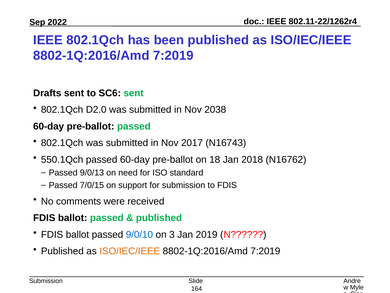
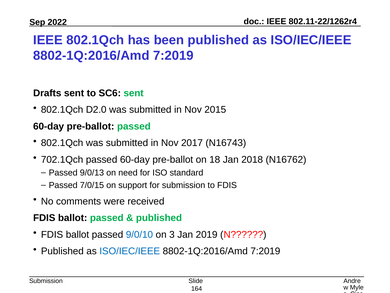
2038: 2038 -> 2015
550.1Qch: 550.1Qch -> 702.1Qch
ISO/IEC/IEEE at (130, 251) colour: orange -> blue
